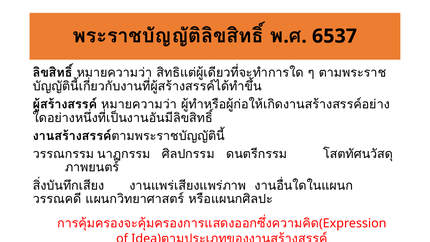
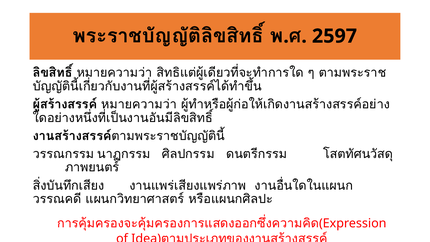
6537: 6537 -> 2597
